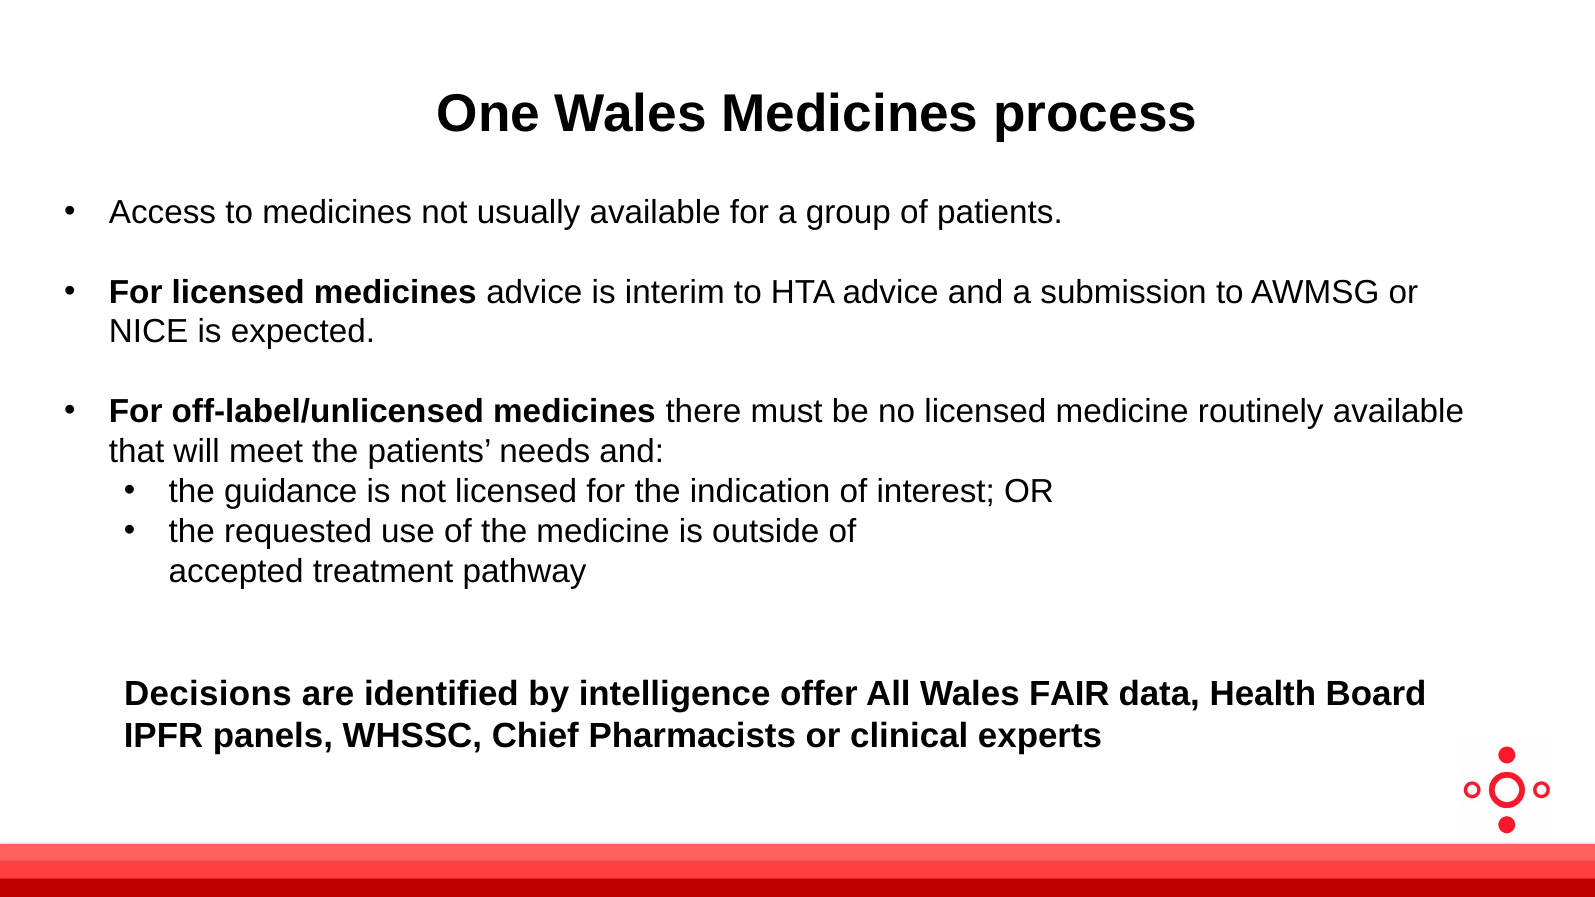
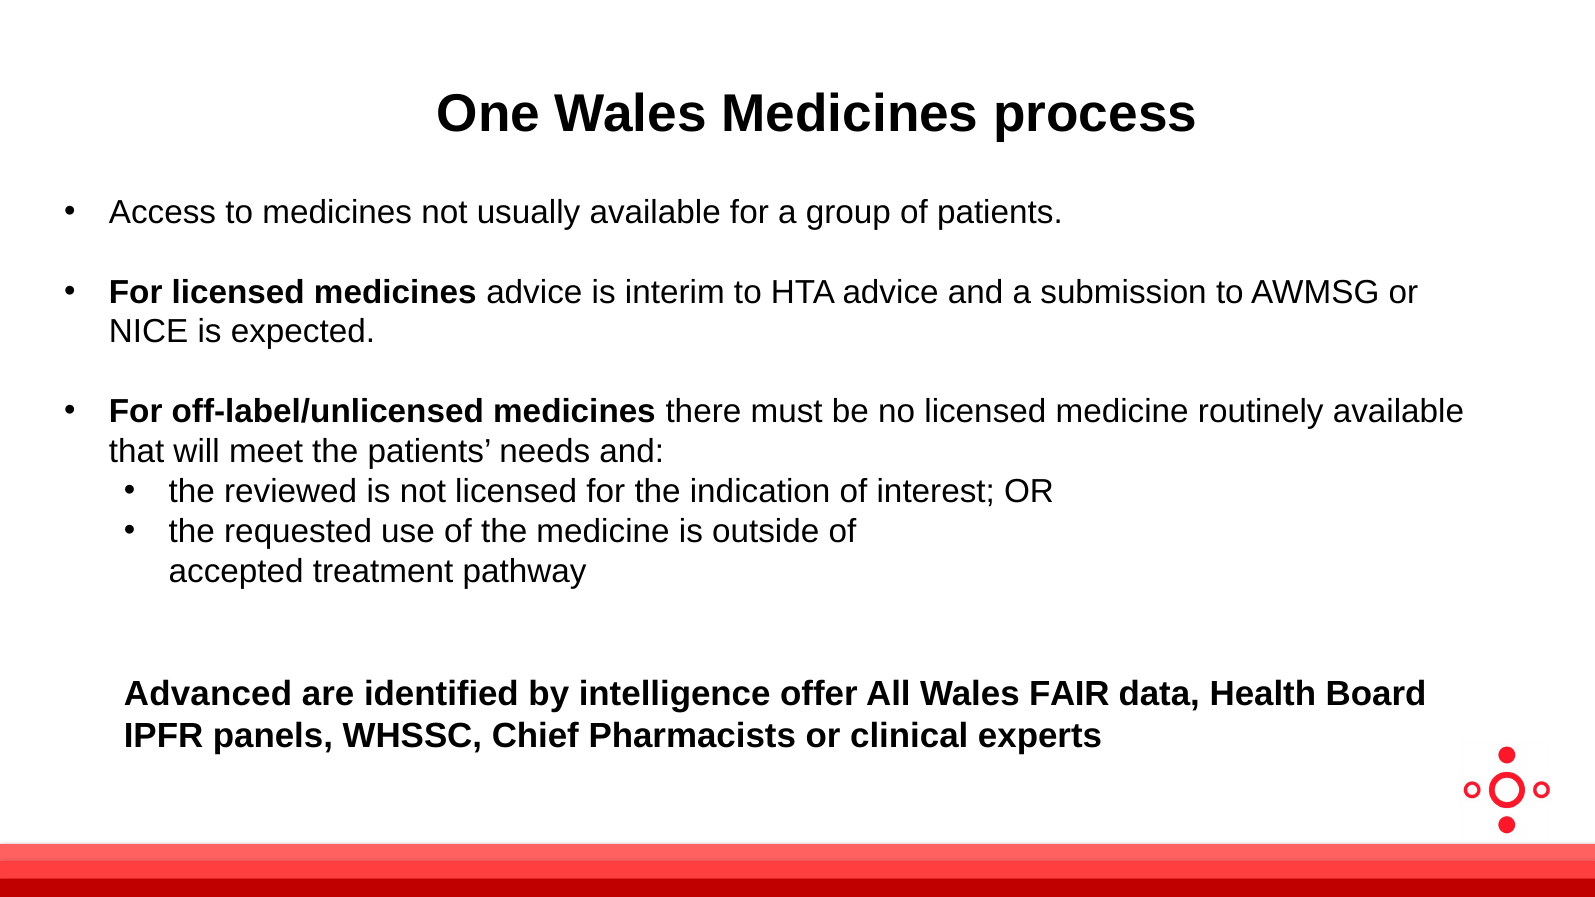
guidance: guidance -> reviewed
Decisions: Decisions -> Advanced
